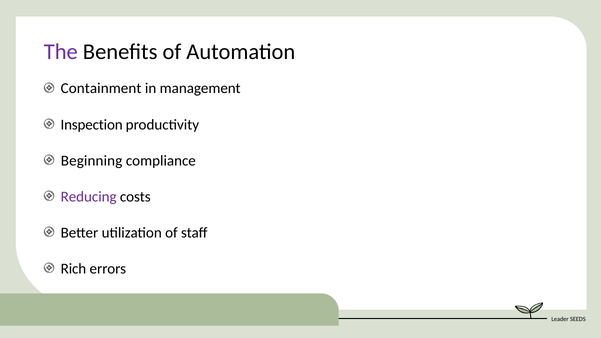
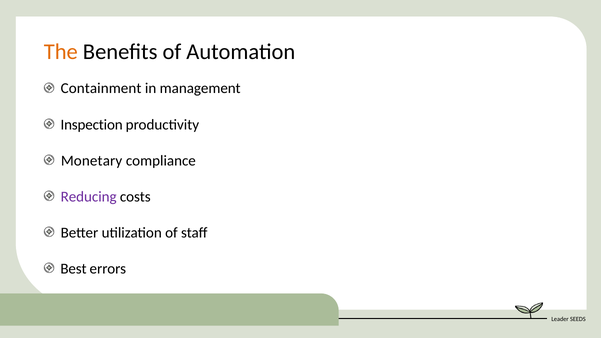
The colour: purple -> orange
Beginning: Beginning -> Monetary
Rich: Rich -> Best
